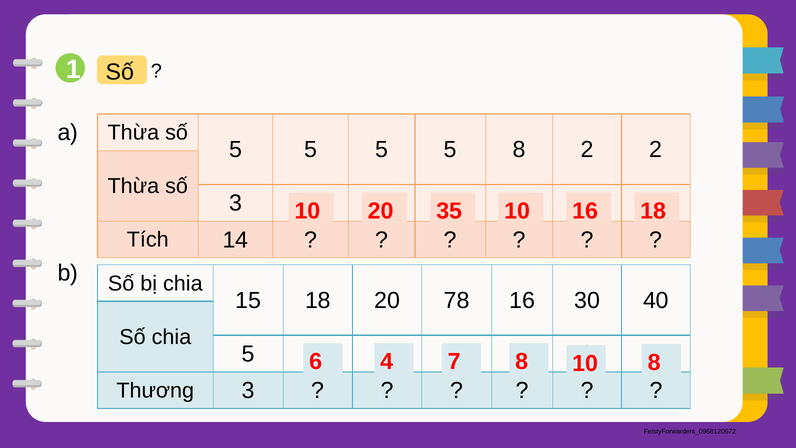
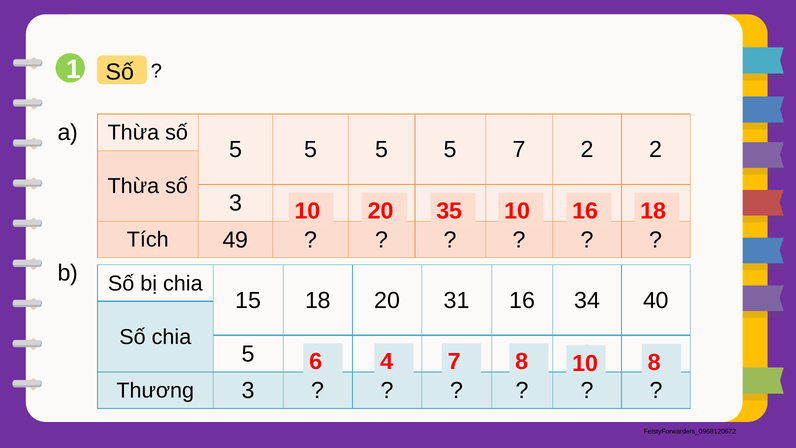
5 5 8: 8 -> 7
14: 14 -> 49
78: 78 -> 31
30: 30 -> 34
